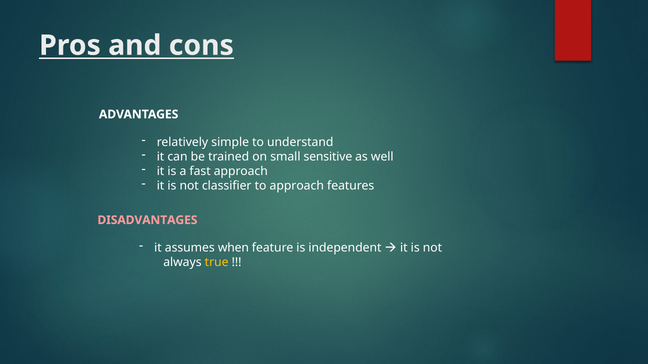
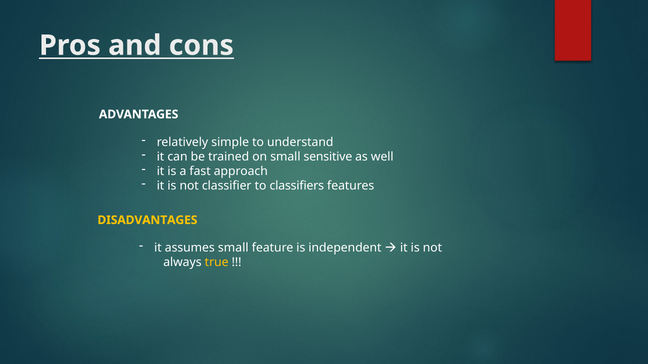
to approach: approach -> classifiers
DISADVANTAGES colour: pink -> yellow
assumes when: when -> small
